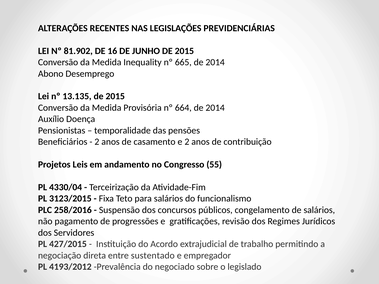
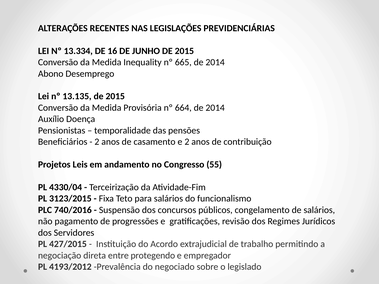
81.902: 81.902 -> 13.334
258/2016: 258/2016 -> 740/2016
sustentado: sustentado -> protegendo
